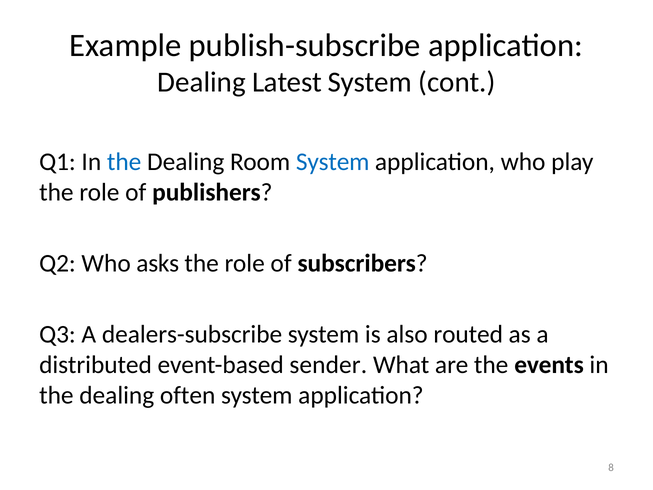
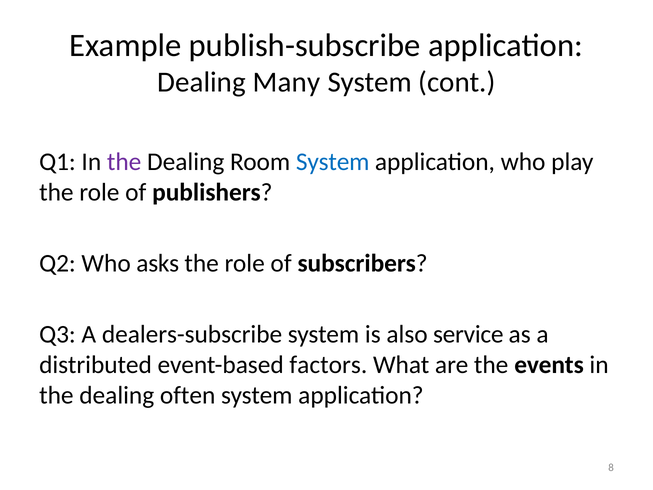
Latest: Latest -> Many
the at (124, 162) colour: blue -> purple
routed: routed -> service
sender: sender -> factors
